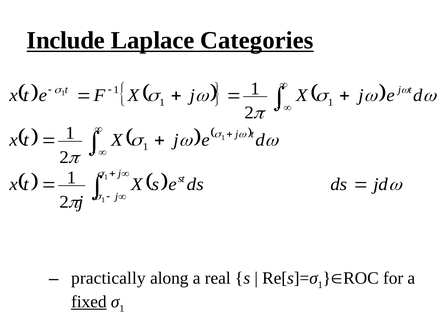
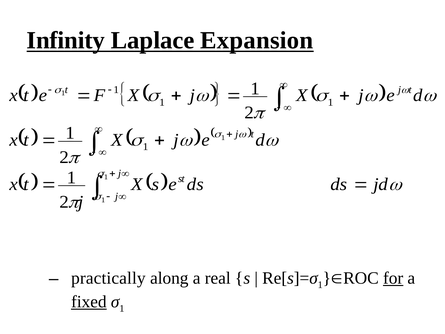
Include: Include -> Infinity
Categories: Categories -> Expansion
for underline: none -> present
